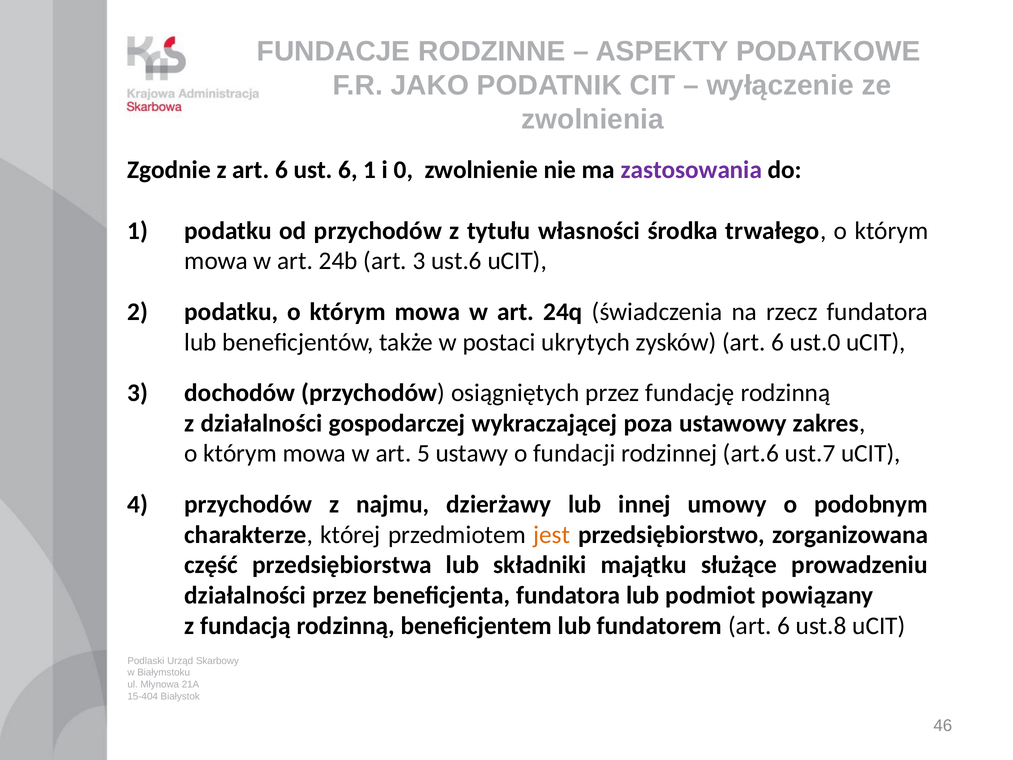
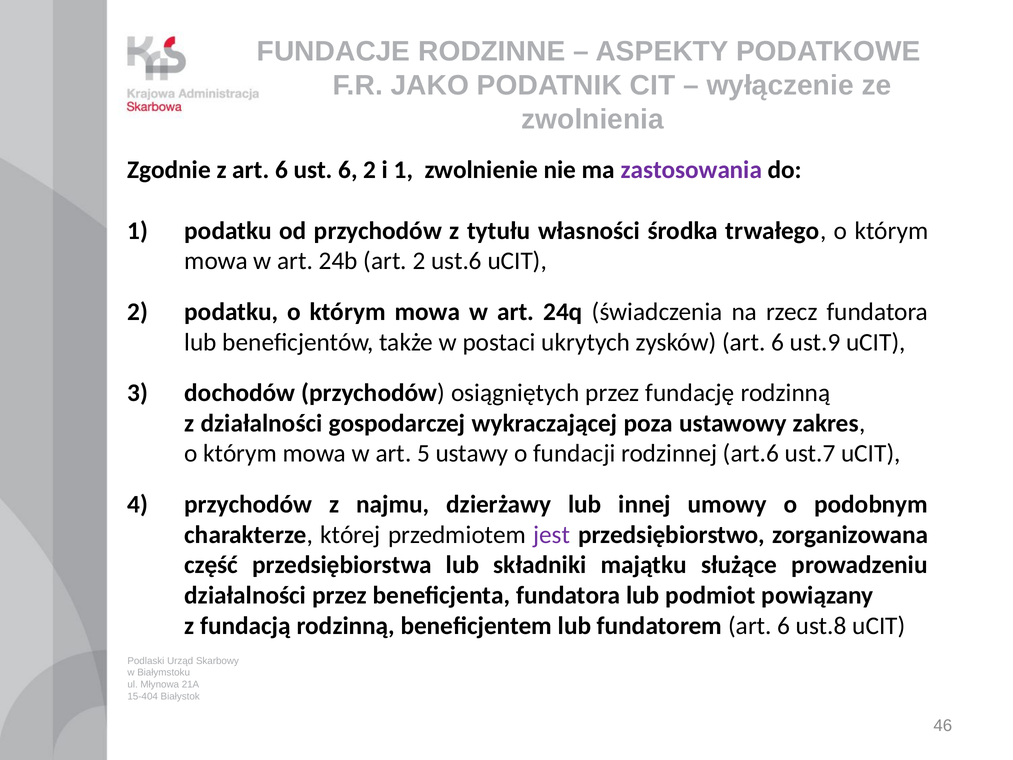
6 1: 1 -> 2
i 0: 0 -> 1
art 3: 3 -> 2
ust.0: ust.0 -> ust.9
jest colour: orange -> purple
